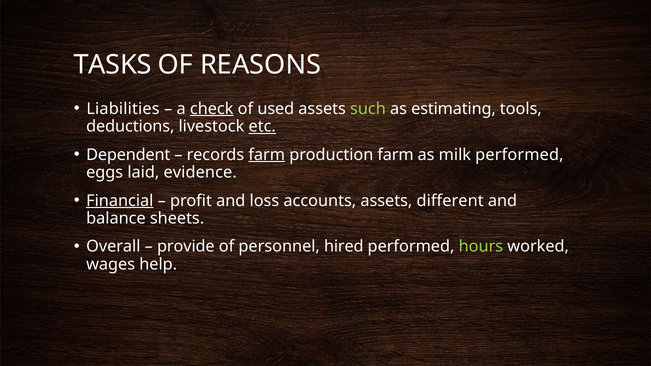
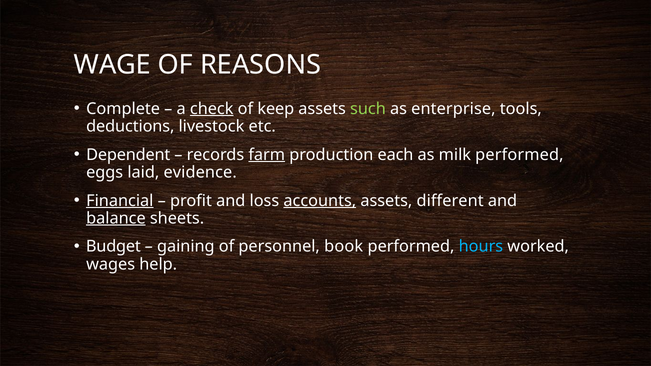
TASKS: TASKS -> WAGE
Liabilities: Liabilities -> Complete
used: used -> keep
estimating: estimating -> enterprise
etc underline: present -> none
production farm: farm -> each
accounts underline: none -> present
balance underline: none -> present
Overall: Overall -> Budget
provide: provide -> gaining
hired: hired -> book
hours colour: light green -> light blue
